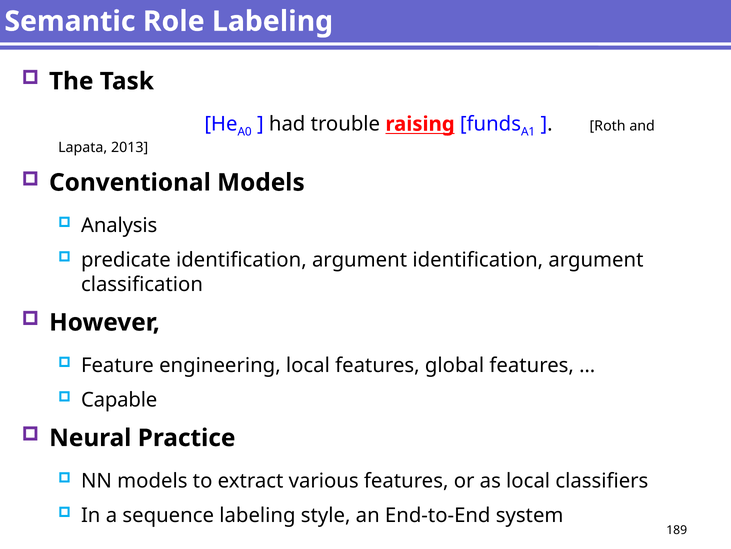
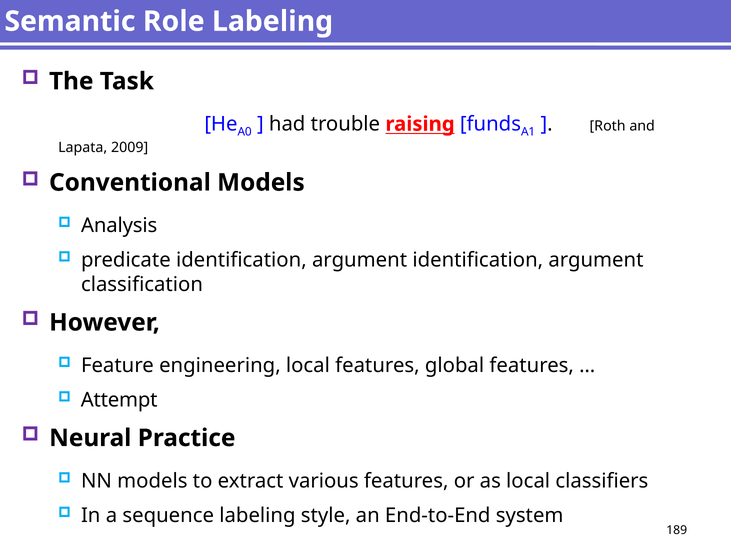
2013: 2013 -> 2009
Capable: Capable -> Attempt
